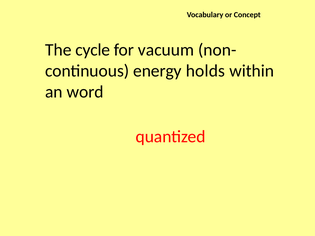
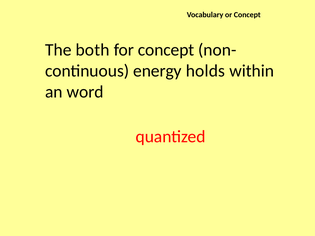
cycle: cycle -> both
for vacuum: vacuum -> concept
